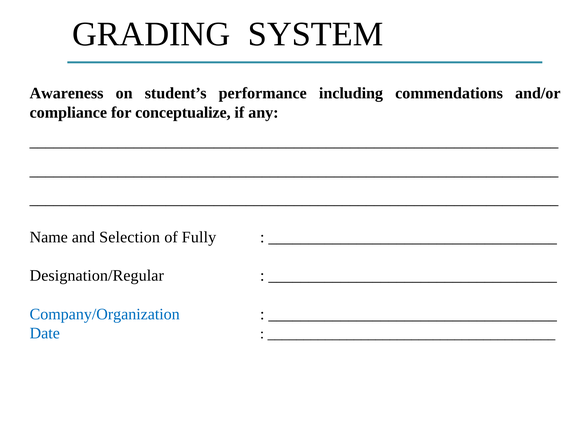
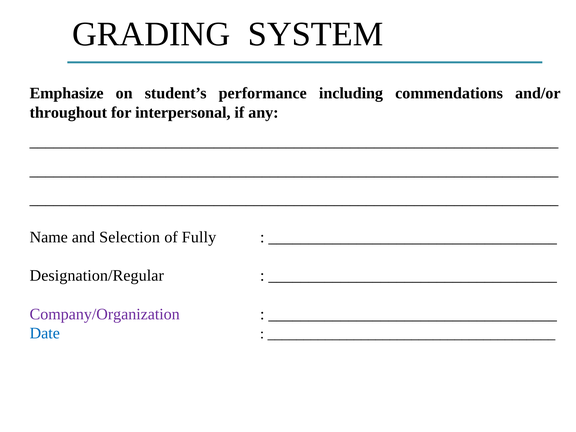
Awareness: Awareness -> Emphasize
compliance: compliance -> throughout
conceptualize: conceptualize -> interpersonal
Company/Organization colour: blue -> purple
